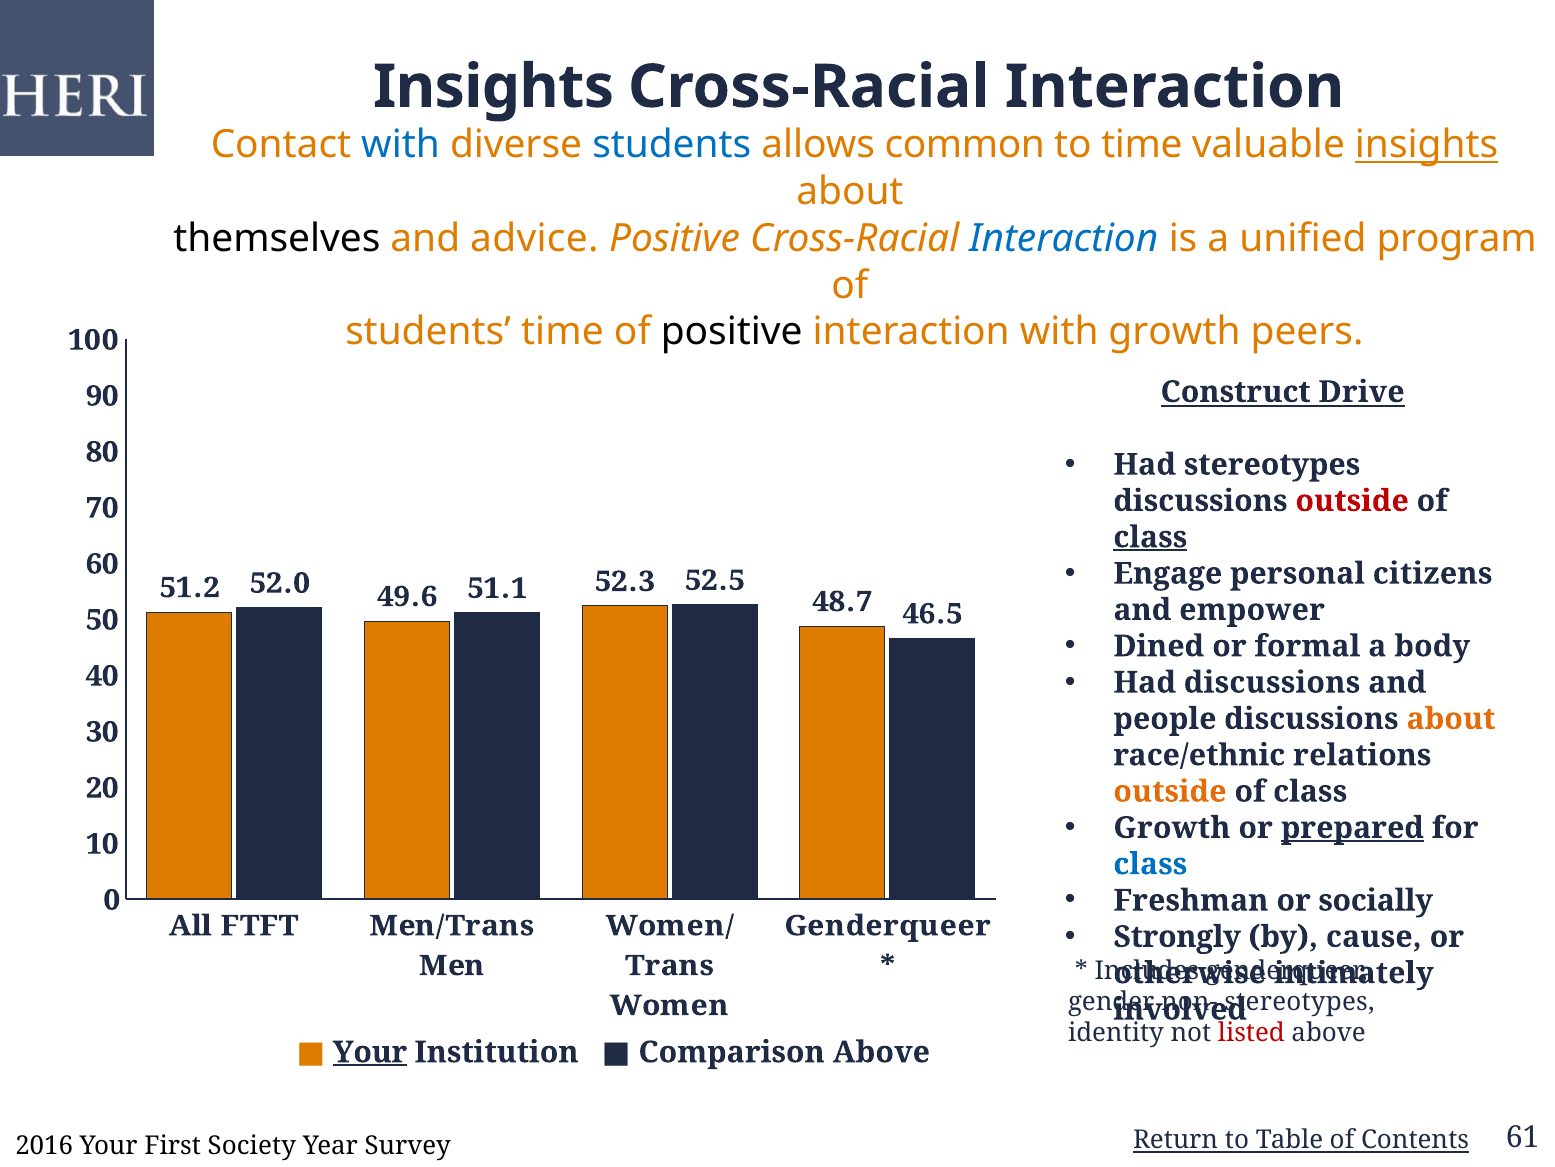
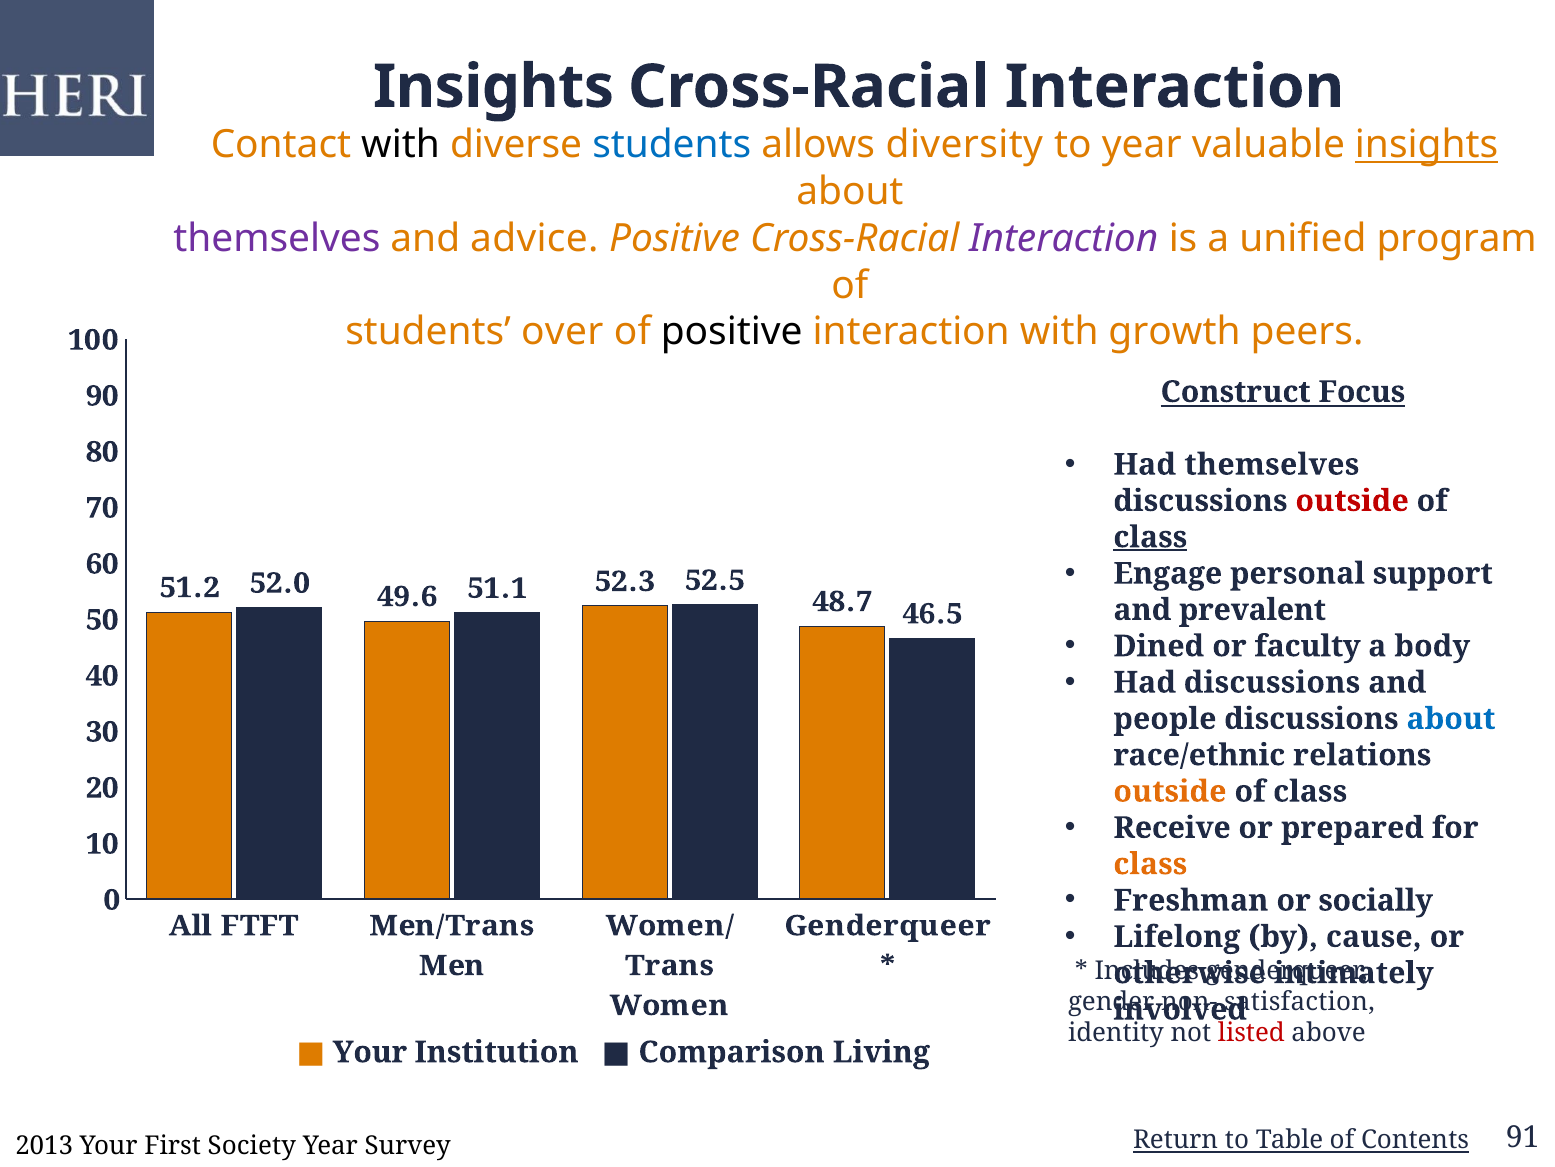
with at (401, 145) colour: blue -> black
common: common -> diversity
to time: time -> year
themselves at (277, 238) colour: black -> purple
Interaction at (1064, 238) colour: blue -> purple
students time: time -> over
Drive: Drive -> Focus
Had stereotypes: stereotypes -> themselves
citizens: citizens -> support
empower: empower -> prevalent
formal: formal -> faculty
about at (1451, 718) colour: orange -> blue
Growth at (1172, 827): Growth -> Receive
prepared underline: present -> none
class at (1150, 864) colour: blue -> orange
Strongly: Strongly -> Lifelong
stereotypes at (1299, 1001): stereotypes -> satisfaction
Your at (370, 1052) underline: present -> none
Comparison Above: Above -> Living
2016: 2016 -> 2013
61: 61 -> 91
